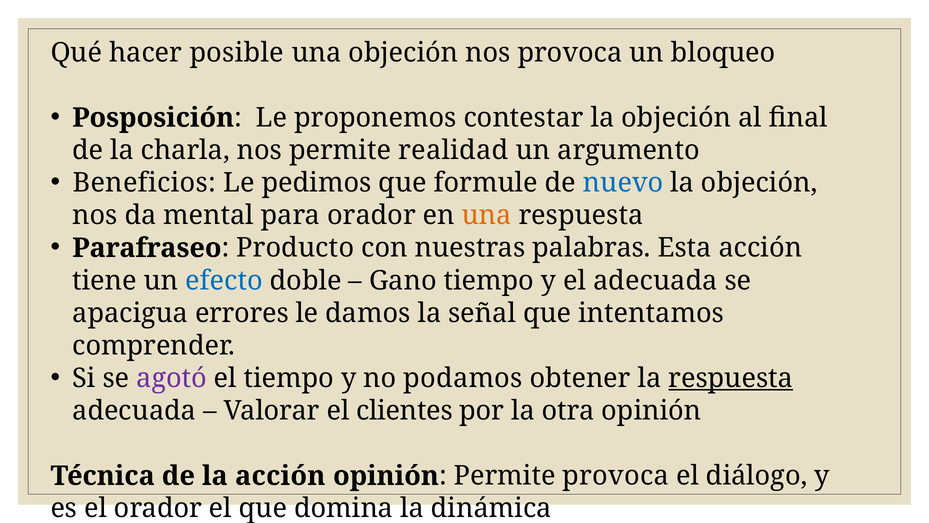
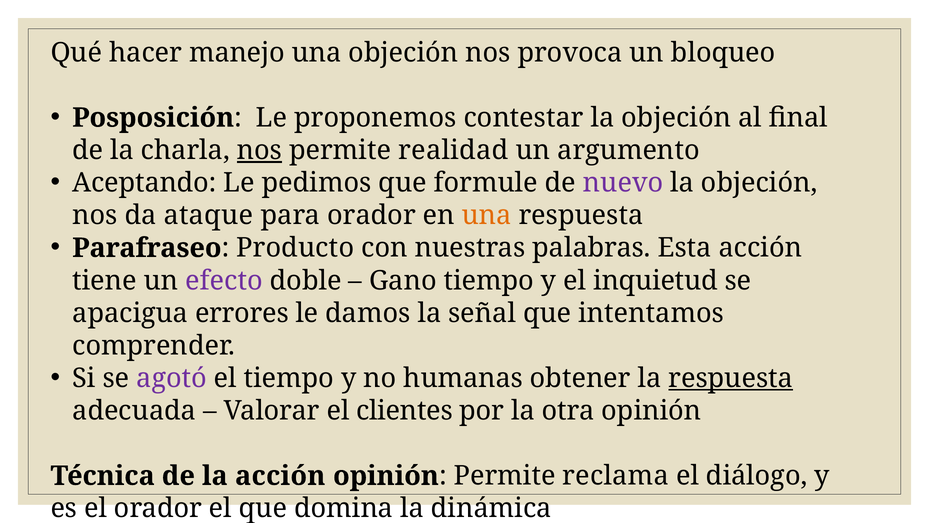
posible: posible -> manejo
nos at (259, 150) underline: none -> present
Beneficios: Beneficios -> Aceptando
nuevo colour: blue -> purple
mental: mental -> ataque
efecto colour: blue -> purple
el adecuada: adecuada -> inquietud
podamos: podamos -> humanas
Permite provoca: provoca -> reclama
